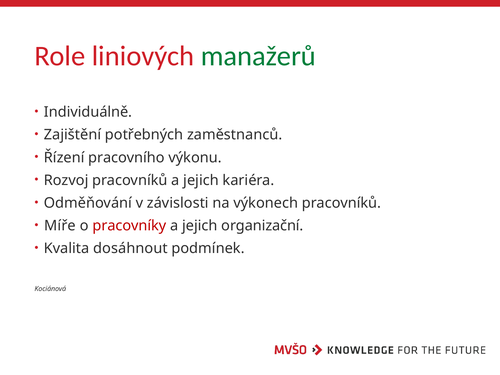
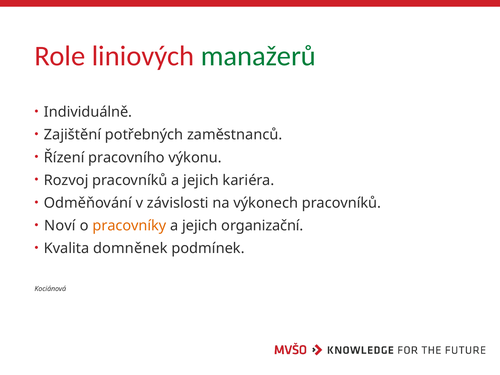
Míře: Míře -> Noví
pracovníky colour: red -> orange
dosáhnout: dosáhnout -> domněnek
